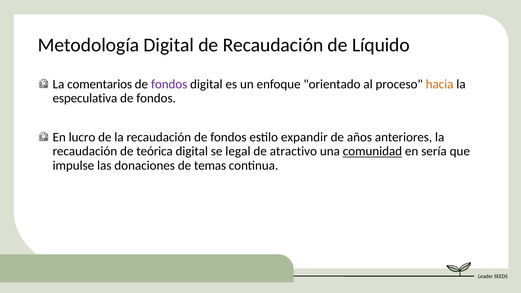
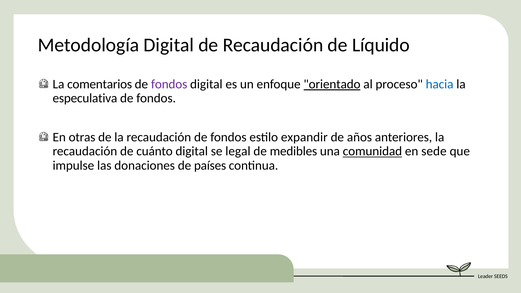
orientado underline: none -> present
hacia colour: orange -> blue
lucro: lucro -> otras
teórica: teórica -> cuánto
atractivo: atractivo -> medibles
sería: sería -> sede
temas: temas -> países
